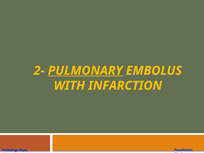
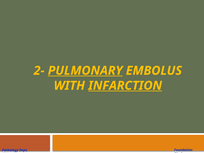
INFARCTION underline: none -> present
